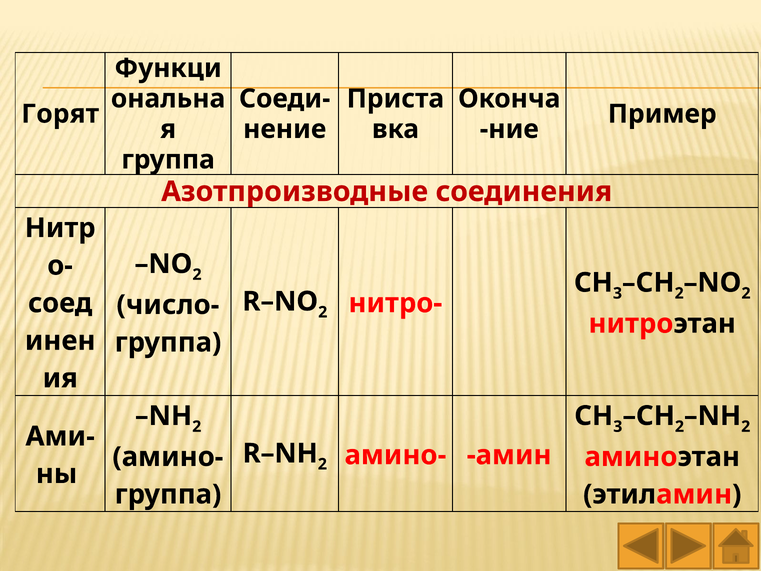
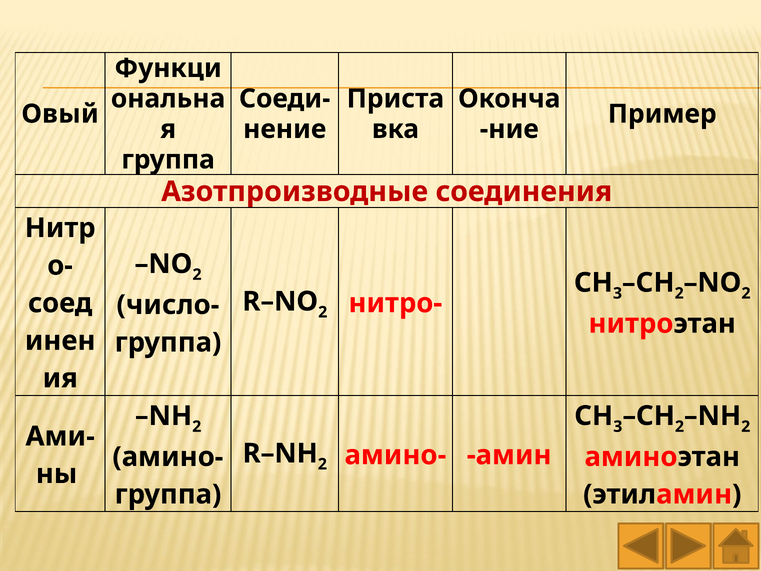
Горят: Горят -> Овый
